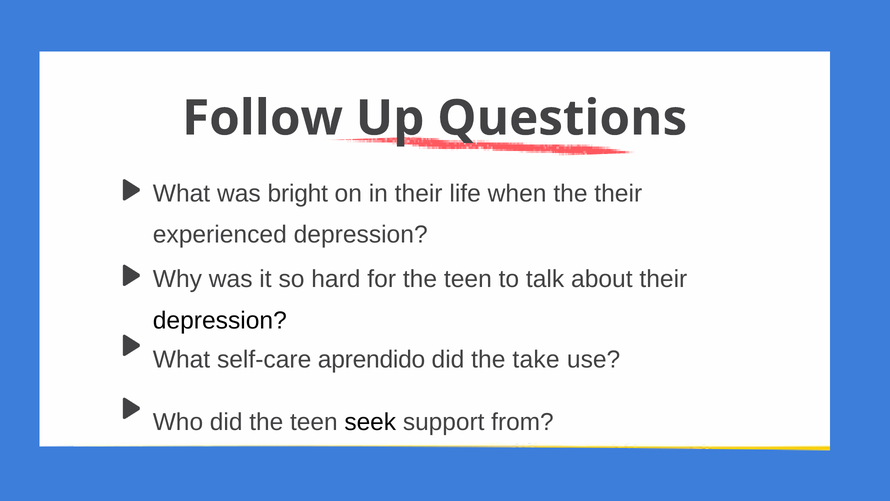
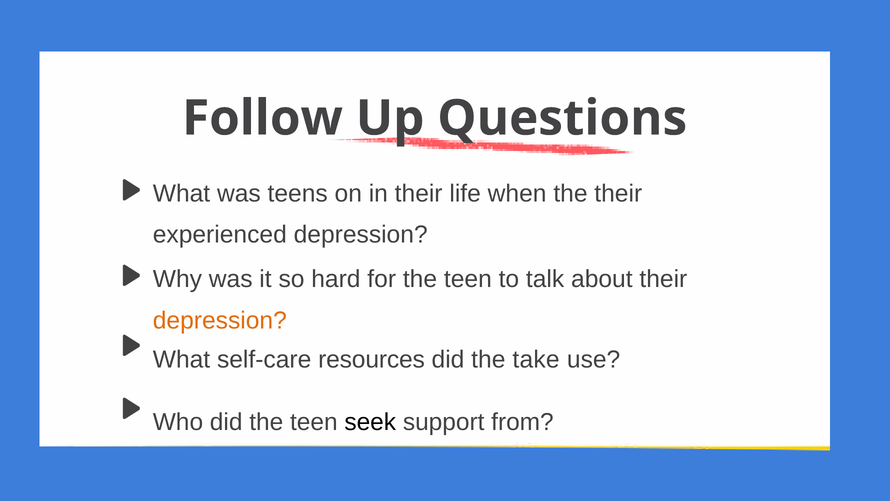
bright: bright -> teens
depression at (220, 320) colour: black -> orange
aprendido: aprendido -> resources
